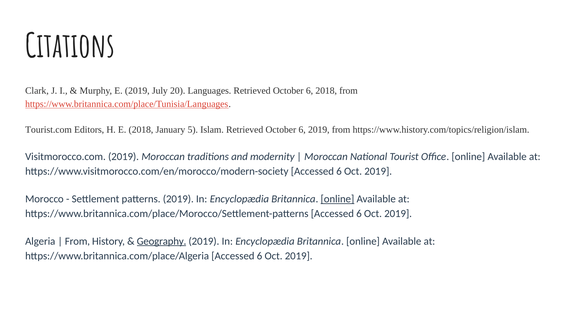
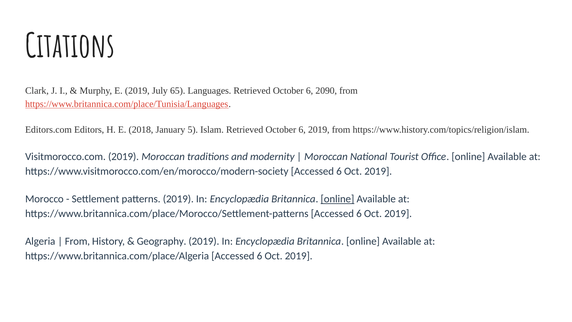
20: 20 -> 65
6 2018: 2018 -> 2090
Tourist.com: Tourist.com -> Editors.com
Geography underline: present -> none
